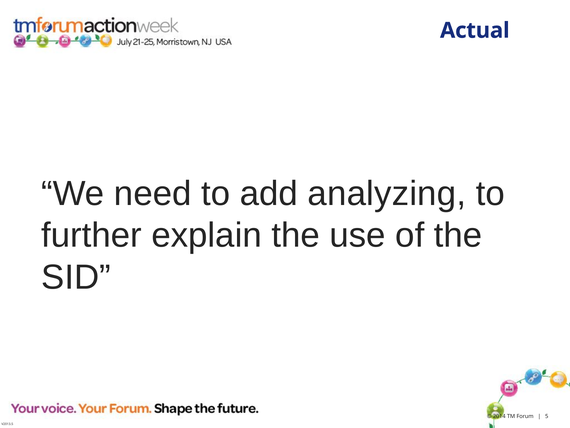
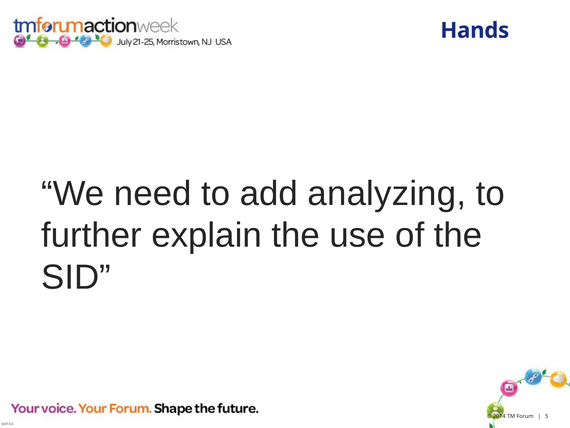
Actual: Actual -> Hands
